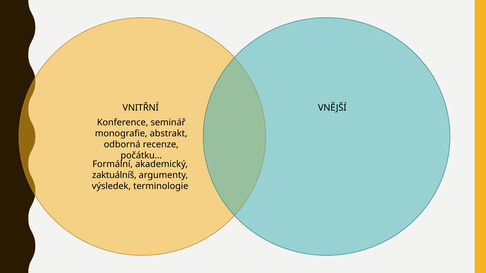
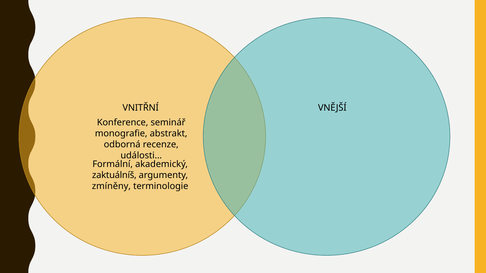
počátku…: počátku… -> události…
výsledek: výsledek -> zmíněny
